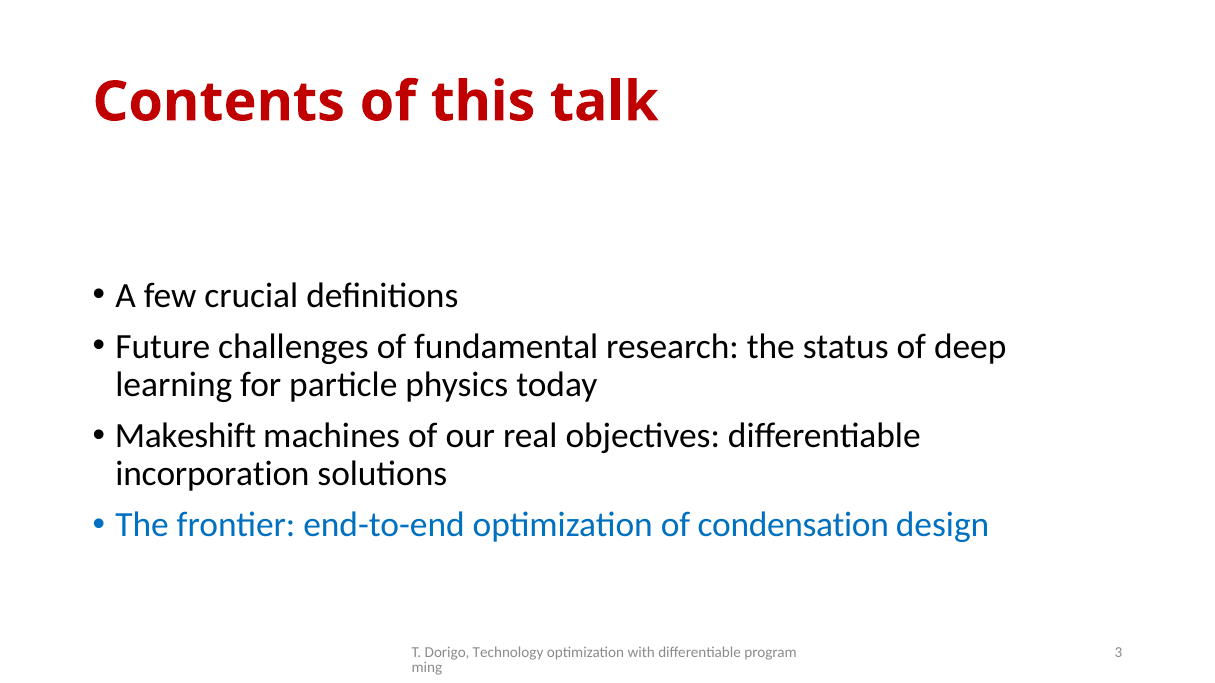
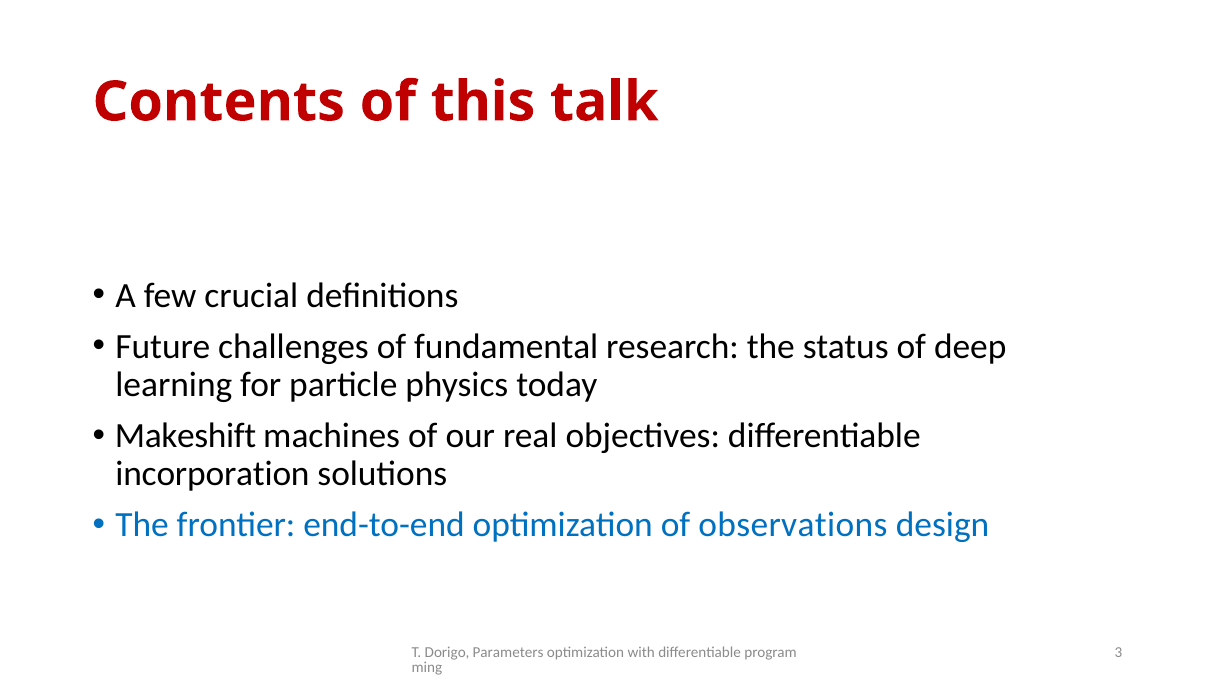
condensation: condensation -> observations
Technology: Technology -> Parameters
